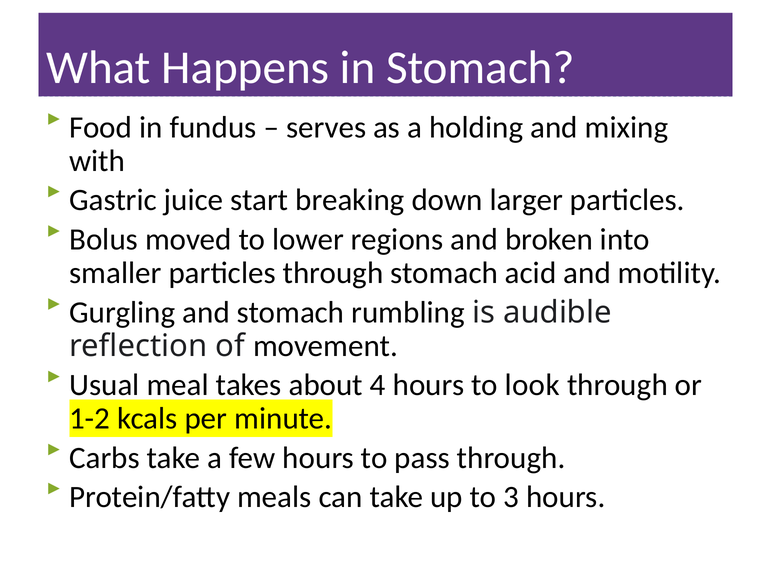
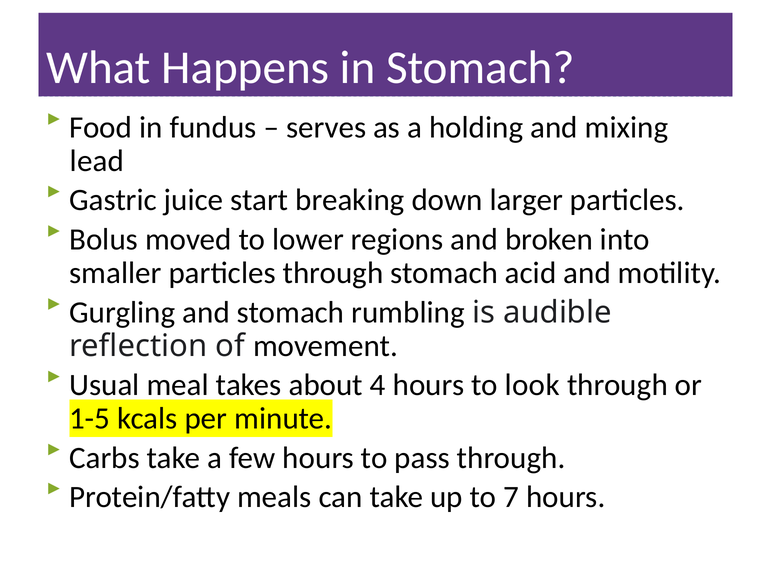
with: with -> lead
1-2: 1-2 -> 1-5
3: 3 -> 7
